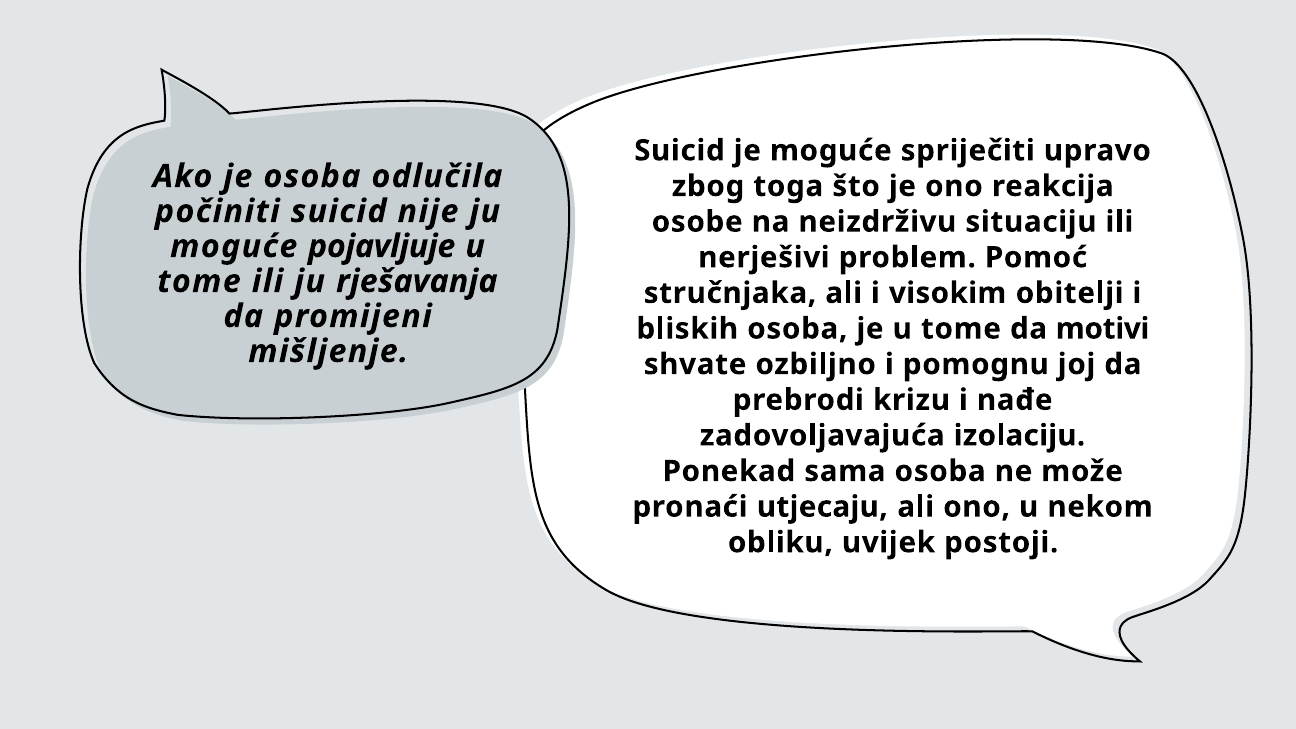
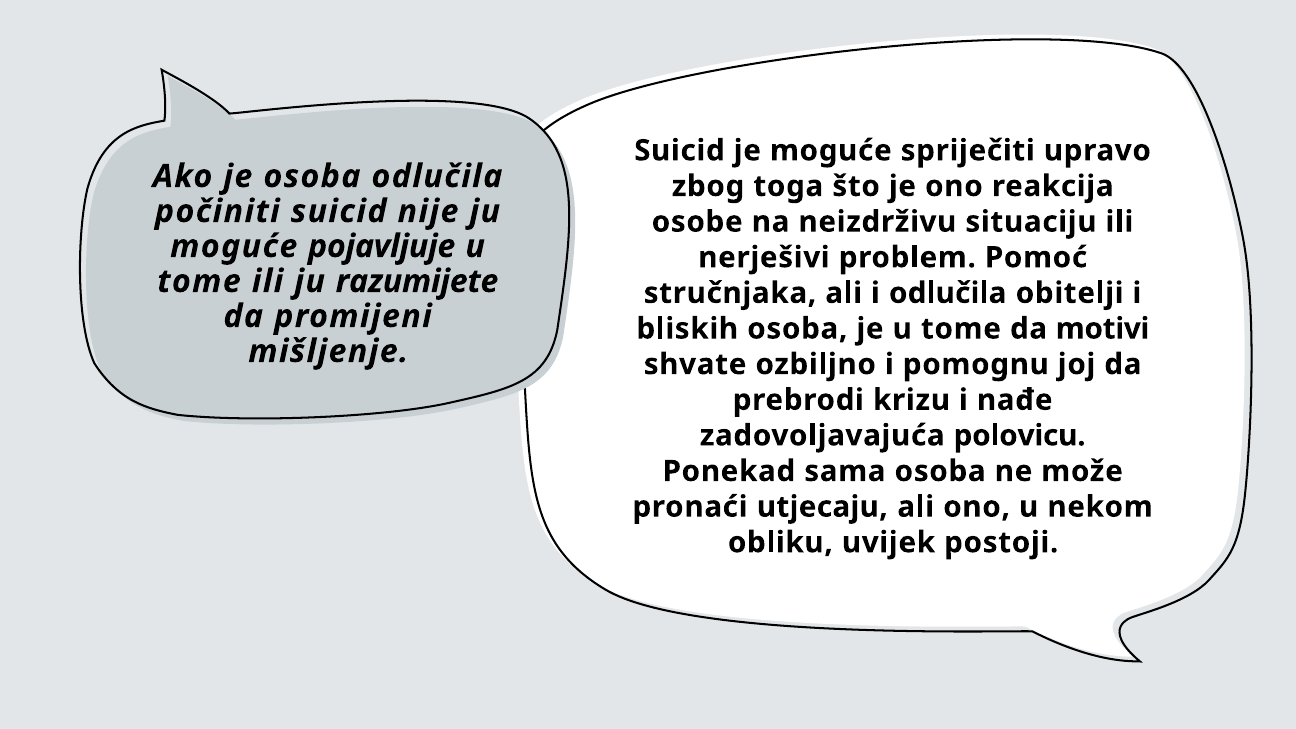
rješavanja: rješavanja -> razumijete
i visokim: visokim -> odlučila
izolaciju: izolaciju -> polovicu
